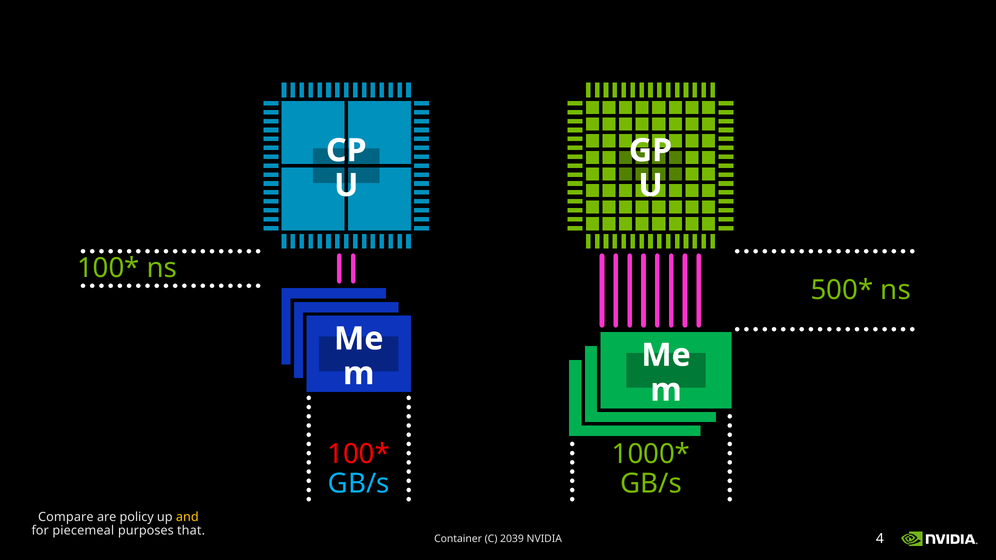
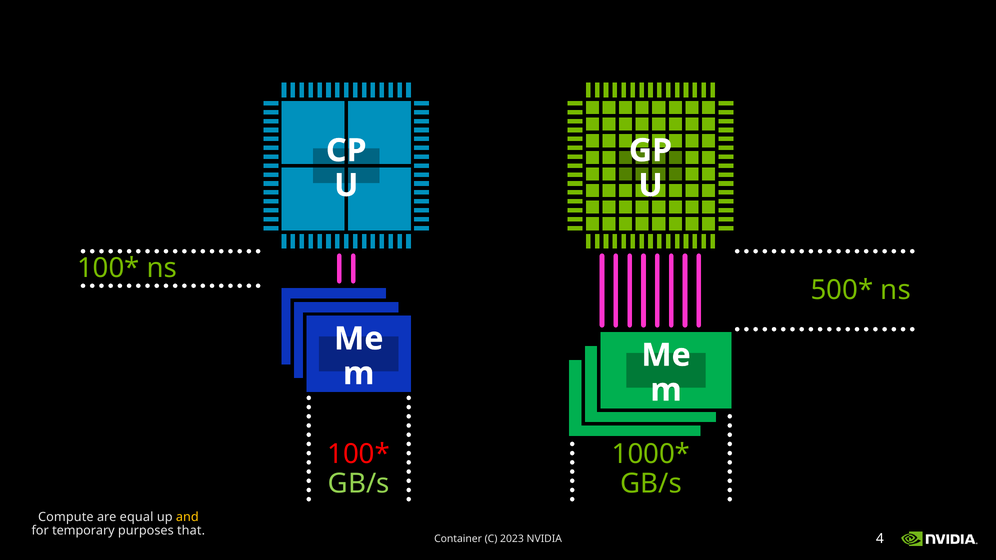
GB/s at (359, 484) colour: light blue -> light green
Compare: Compare -> Compute
policy: policy -> equal
piecemeal: piecemeal -> temporary
2039: 2039 -> 2023
